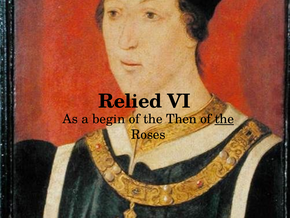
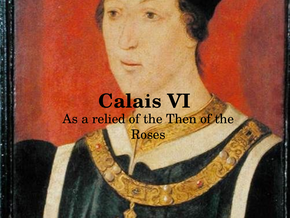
Relied: Relied -> Calais
begin: begin -> relied
the at (224, 119) underline: present -> none
